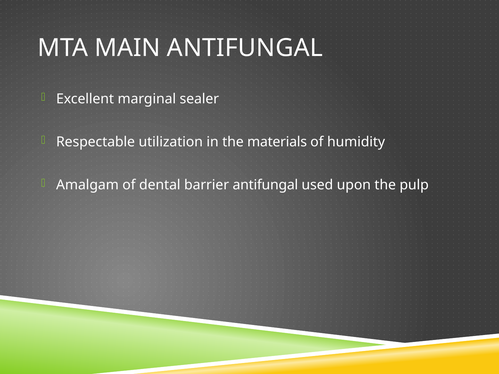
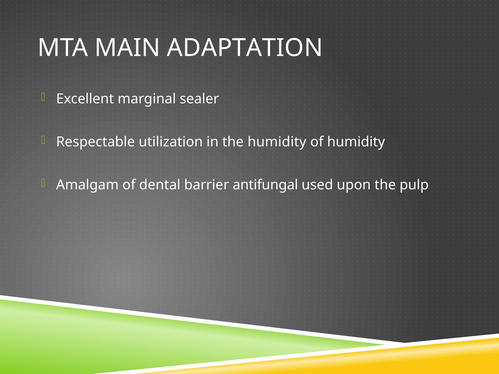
MAIN ANTIFUNGAL: ANTIFUNGAL -> ADAPTATION
the materials: materials -> humidity
